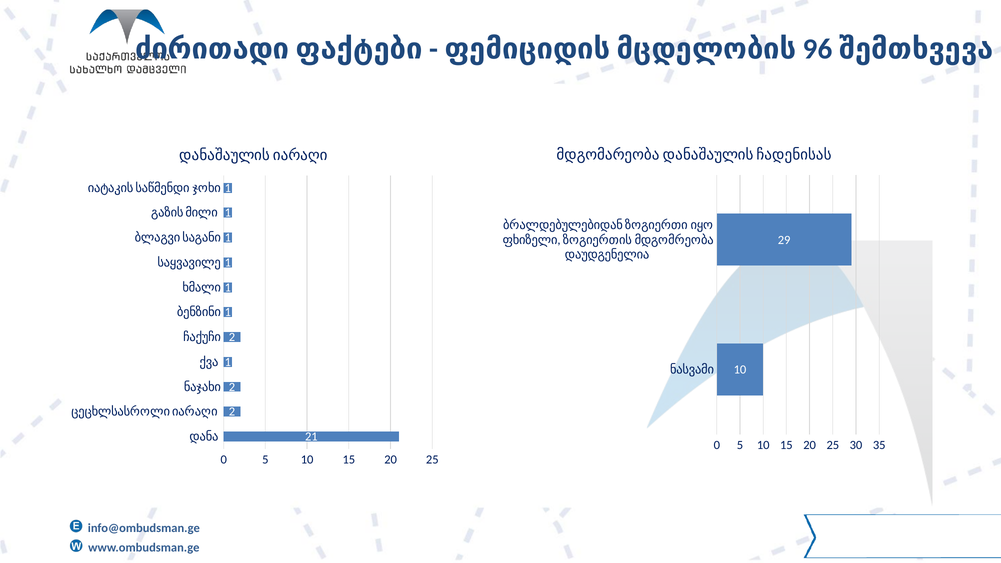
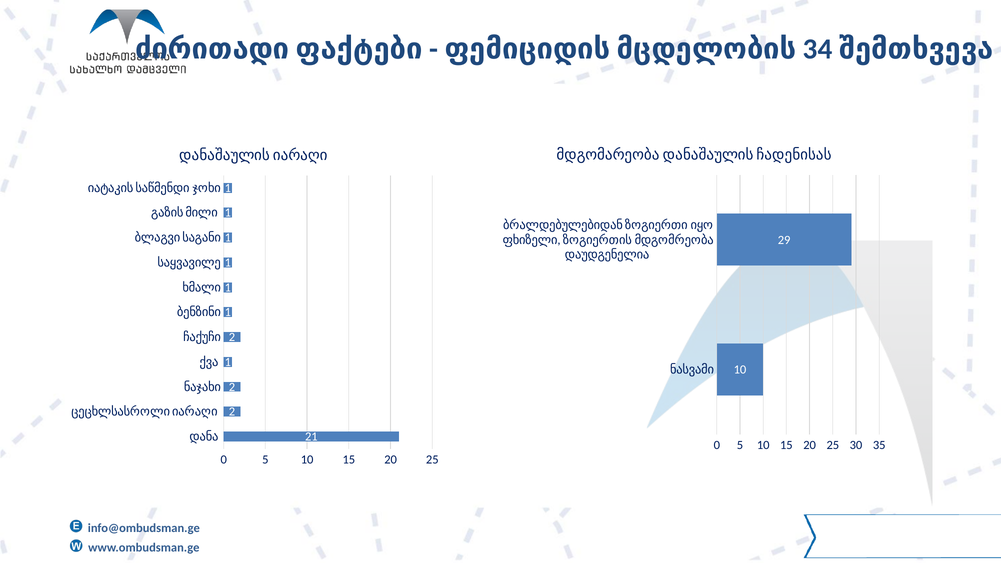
96: 96 -> 34
